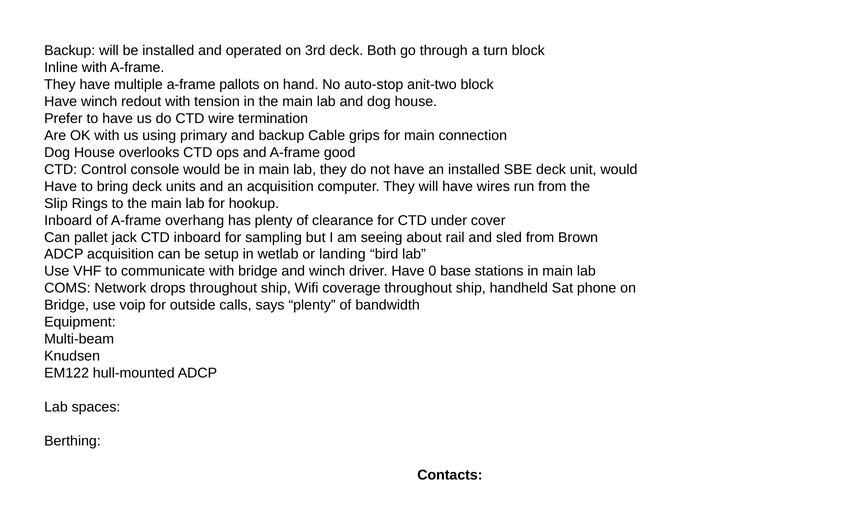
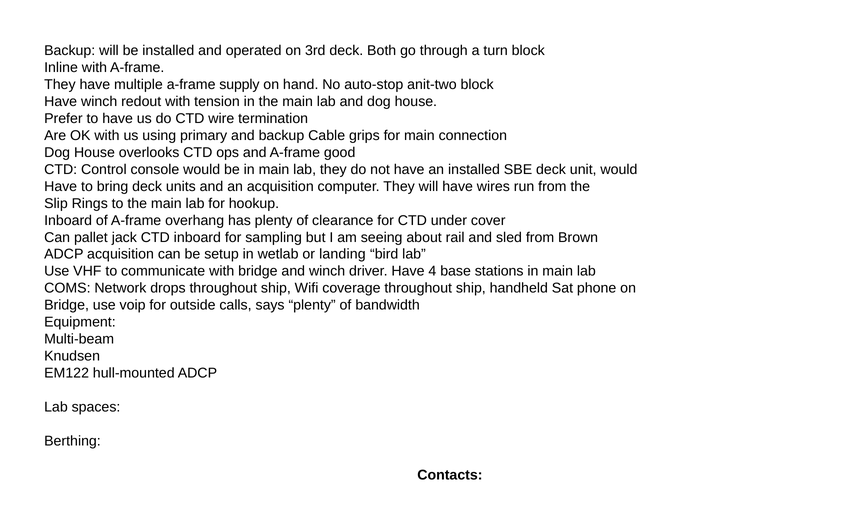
pallots: pallots -> supply
0: 0 -> 4
